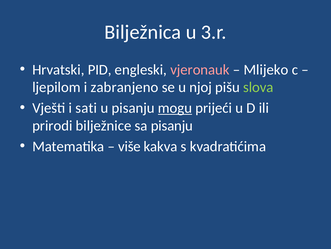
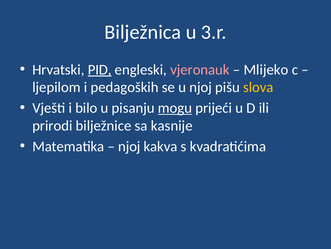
PID underline: none -> present
zabranjeno: zabranjeno -> pedagoških
slova colour: light green -> yellow
sati: sati -> bilo
sa pisanju: pisanju -> kasnije
više at (129, 146): više -> njoj
